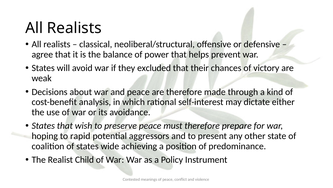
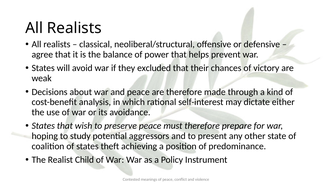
rapid: rapid -> study
wide: wide -> theft
